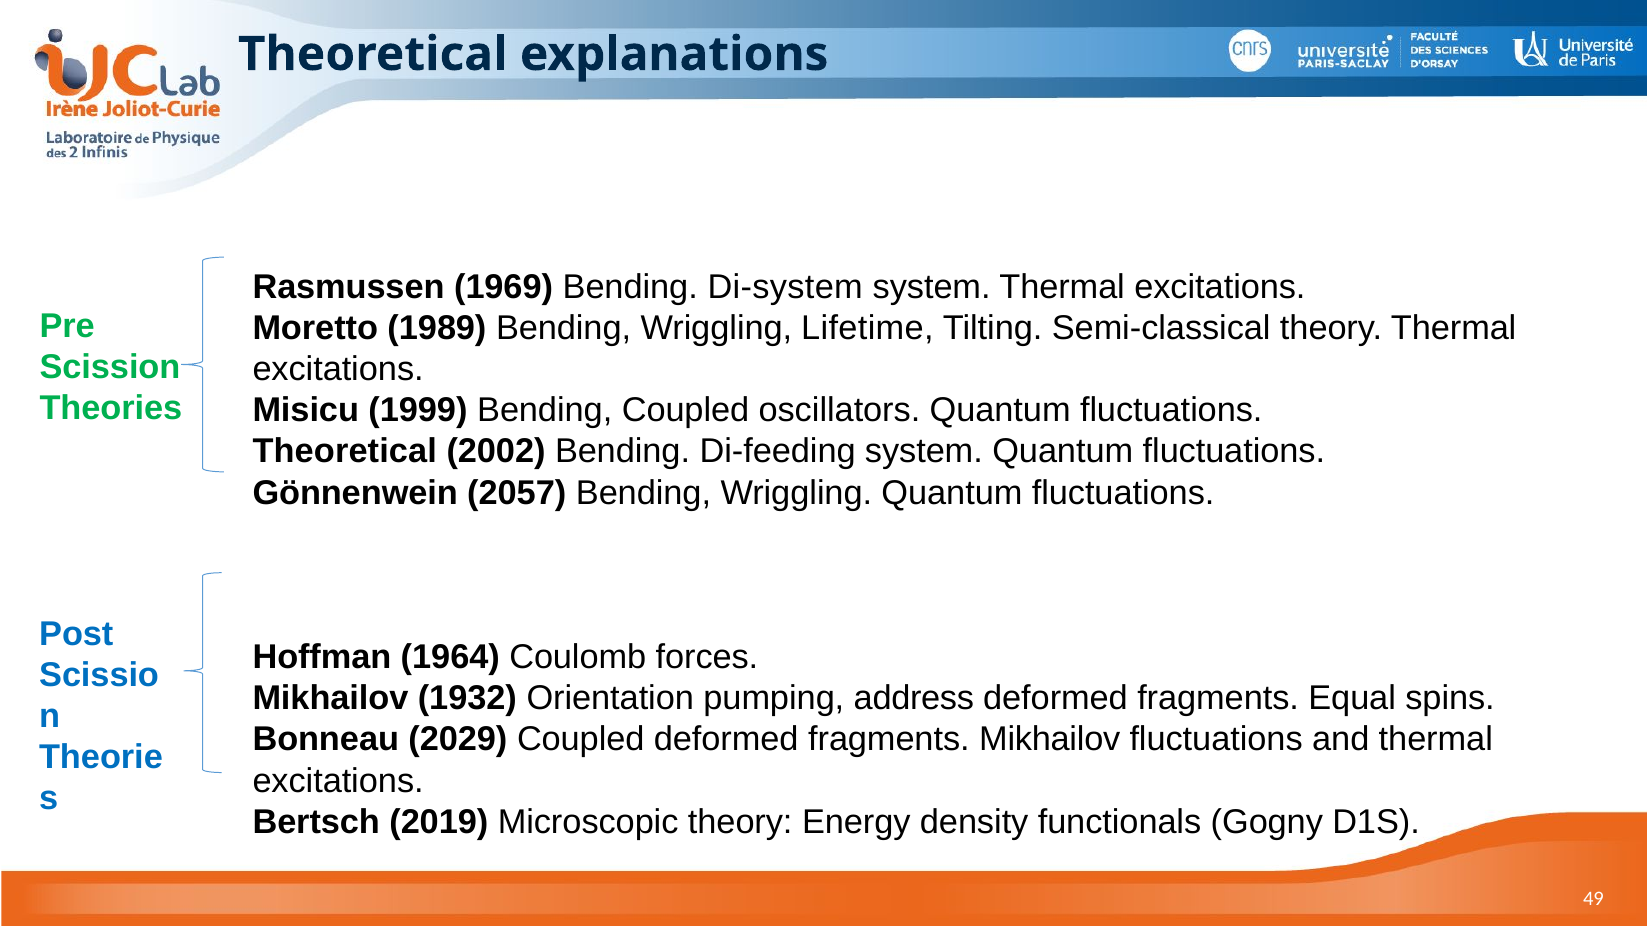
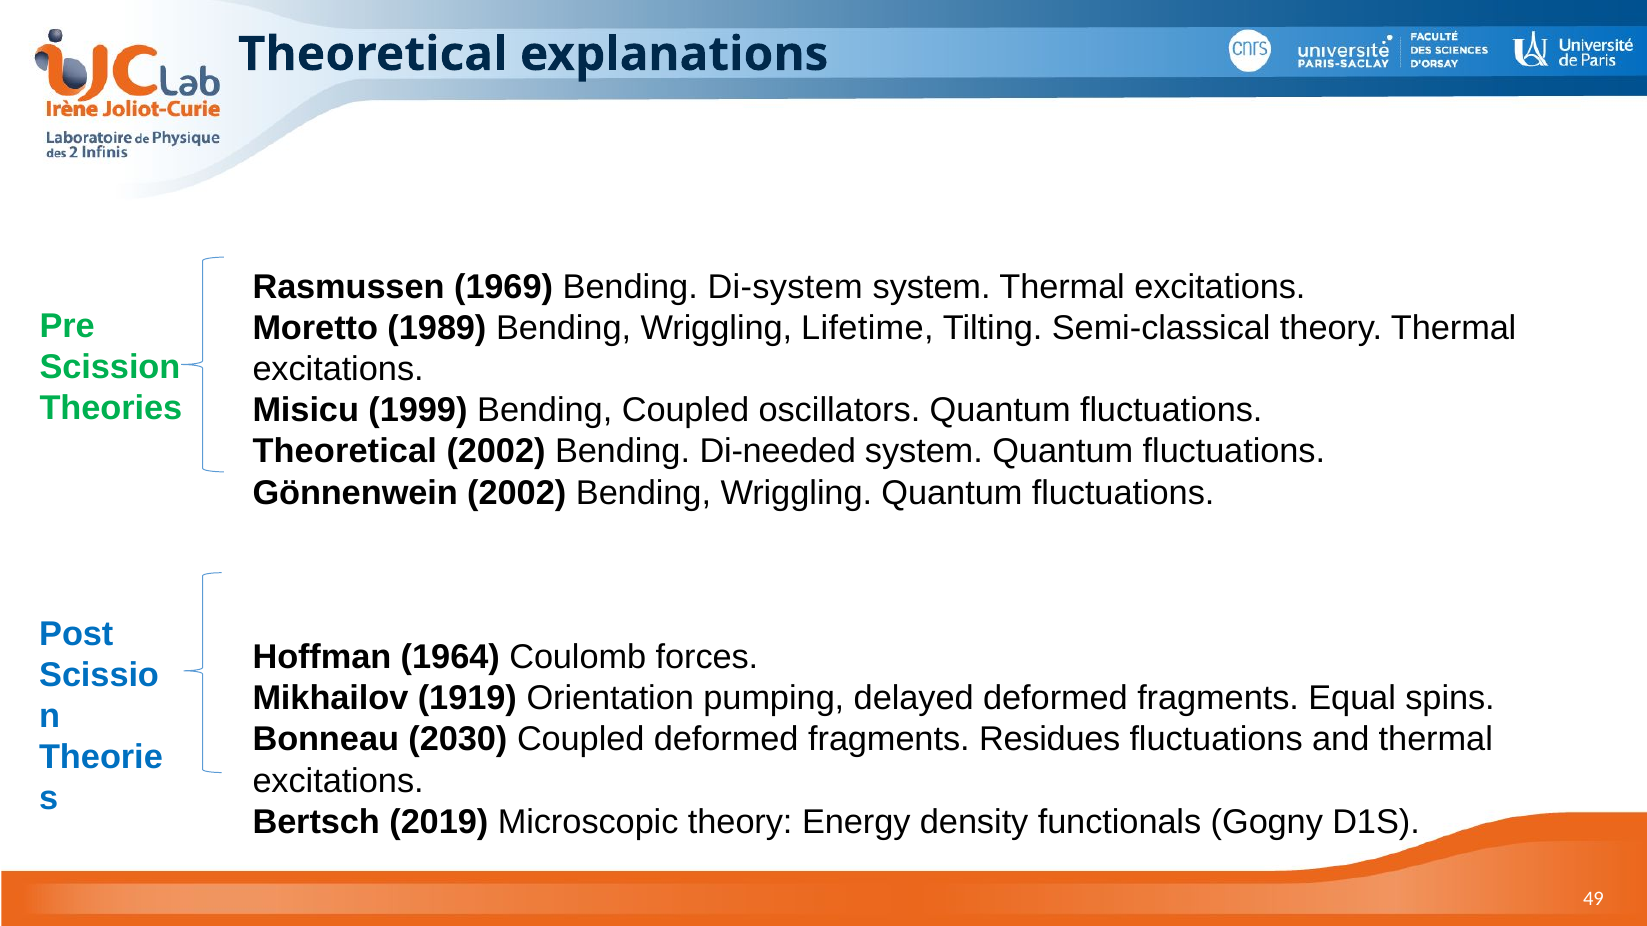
Di-feeding: Di-feeding -> Di-needed
Gönnenwein 2057: 2057 -> 2002
1932: 1932 -> 1919
address: address -> delayed
2029: 2029 -> 2030
fragments Mikhailov: Mikhailov -> Residues
